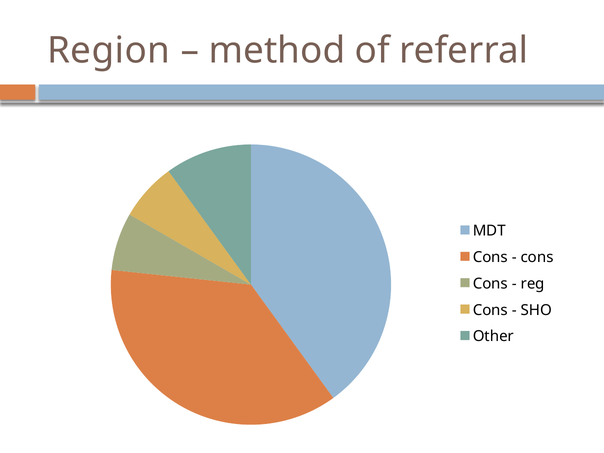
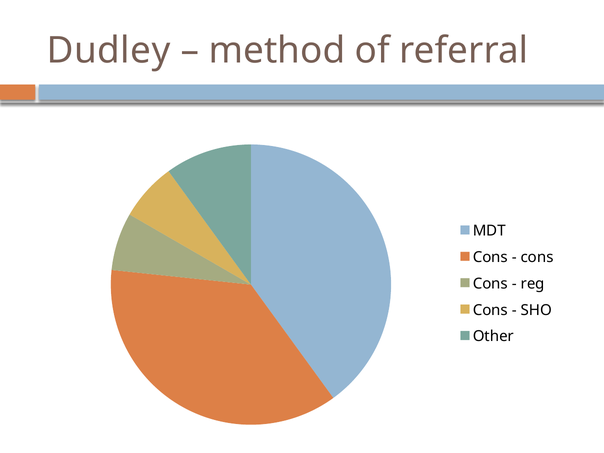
Region: Region -> Dudley
